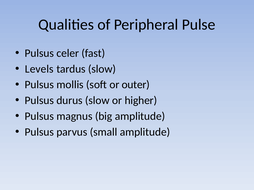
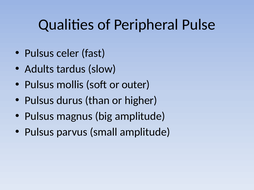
Levels: Levels -> Adults
durus slow: slow -> than
